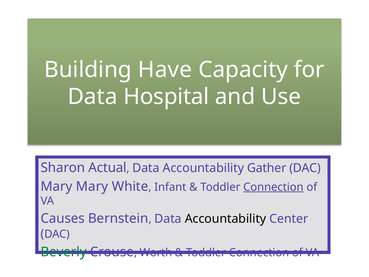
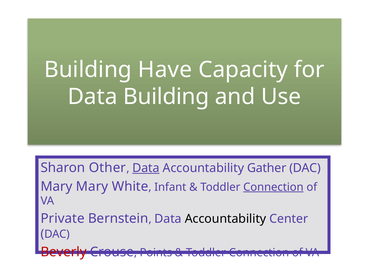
Data Hospital: Hospital -> Building
Actual: Actual -> Other
Data at (146, 168) underline: none -> present
Causes: Causes -> Private
Beverly colour: green -> red
Worth: Worth -> Points
